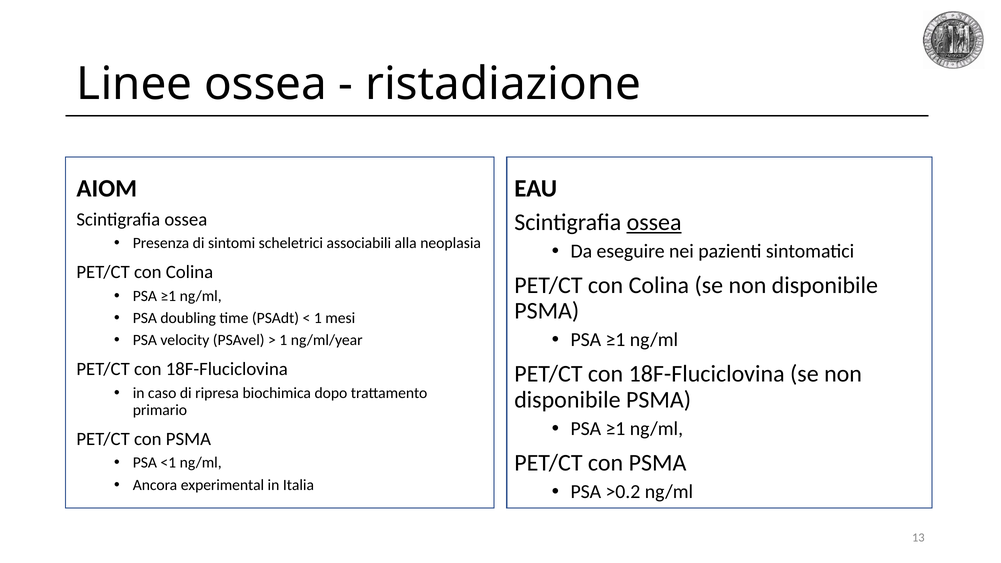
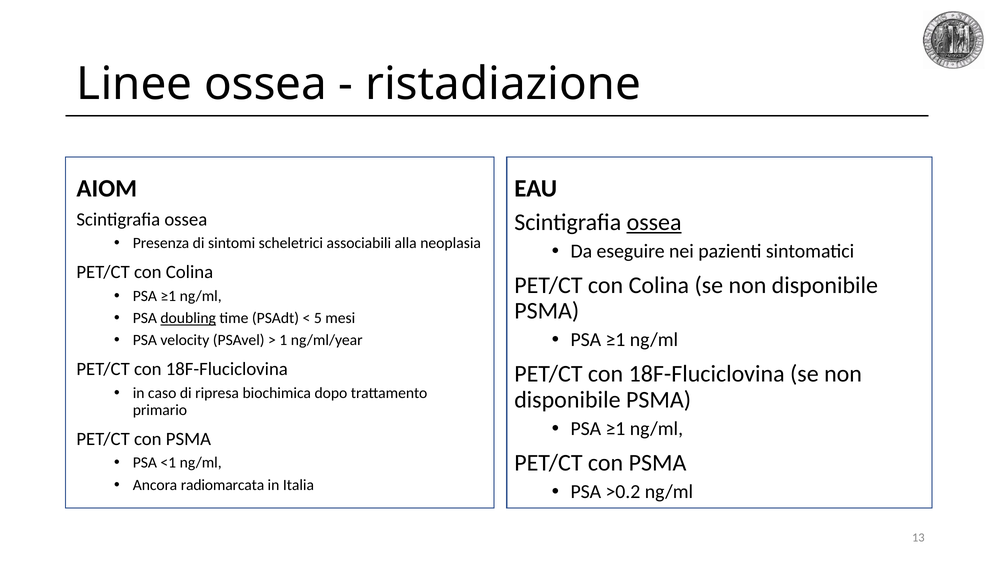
doubling underline: none -> present
1 at (318, 318): 1 -> 5
experimental: experimental -> radiomarcata
